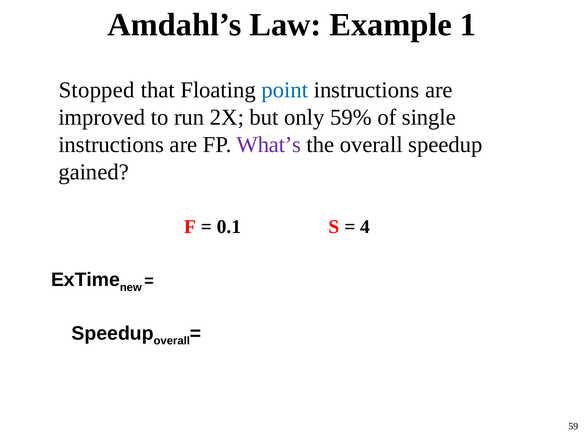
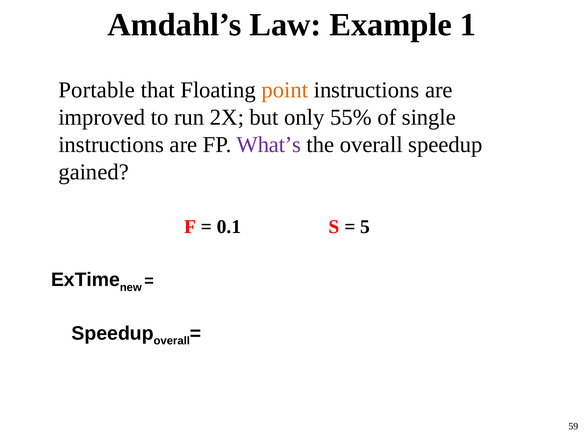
Stopped: Stopped -> Portable
point colour: blue -> orange
59%: 59% -> 55%
4: 4 -> 5
